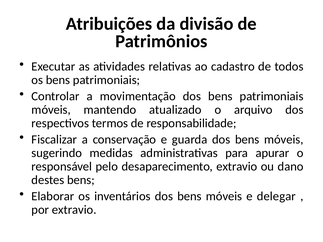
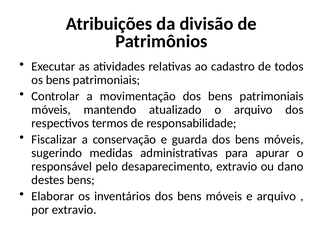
e delegar: delegar -> arquivo
